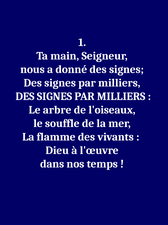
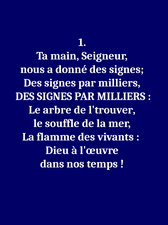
l'oiseaux: l'oiseaux -> l'trouver
